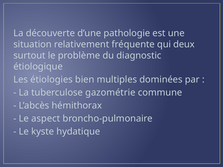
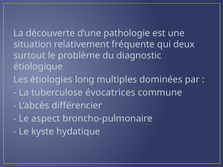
bien: bien -> long
gazométrie: gazométrie -> évocatrices
hémithorax: hémithorax -> différencier
